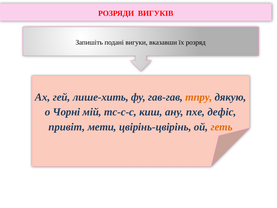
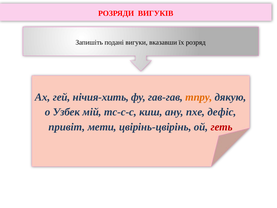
лише-хить: лише-хить -> нічия-хить
Чорні: Чорні -> Узбек
геть colour: orange -> red
